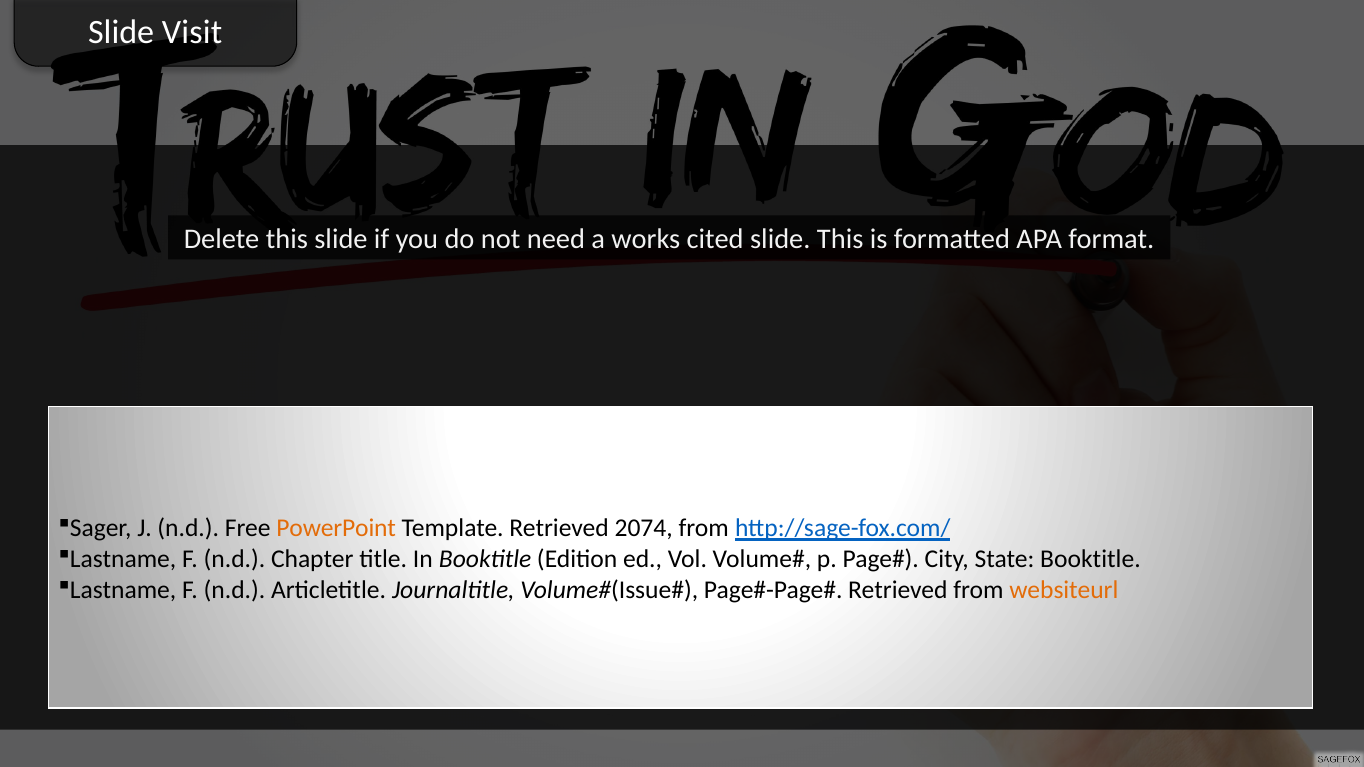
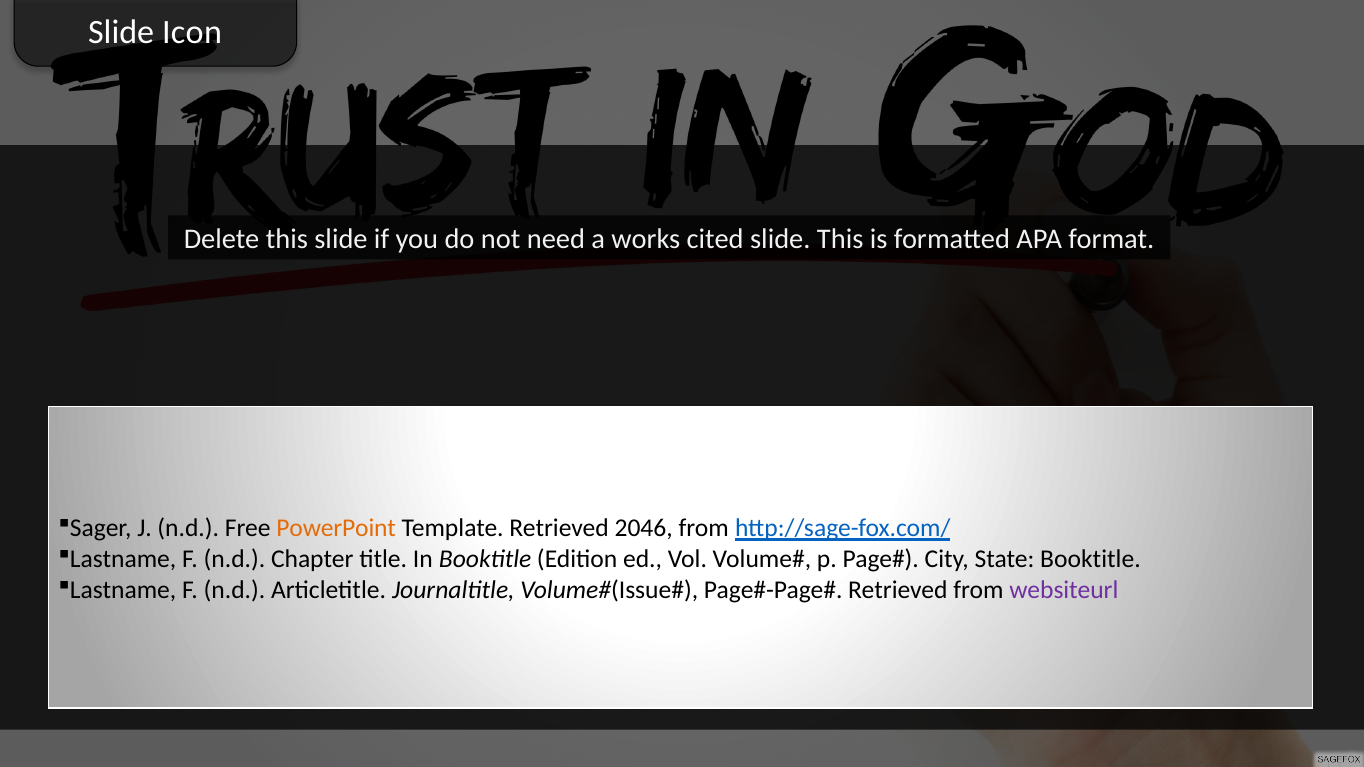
Visit: Visit -> Icon
2074: 2074 -> 2046
websiteurl colour: orange -> purple
